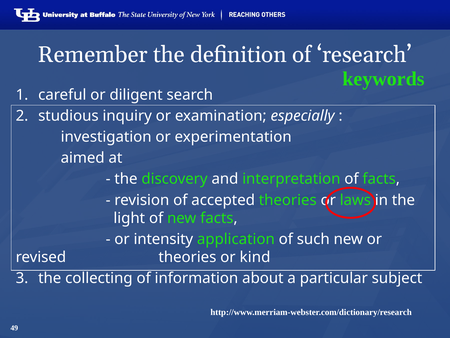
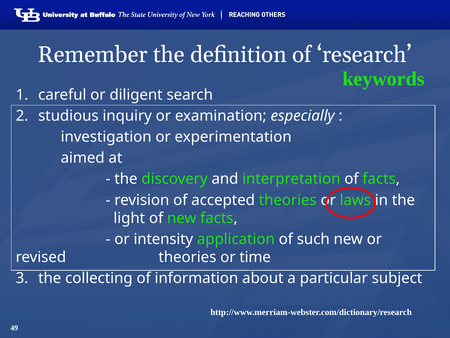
kind: kind -> time
